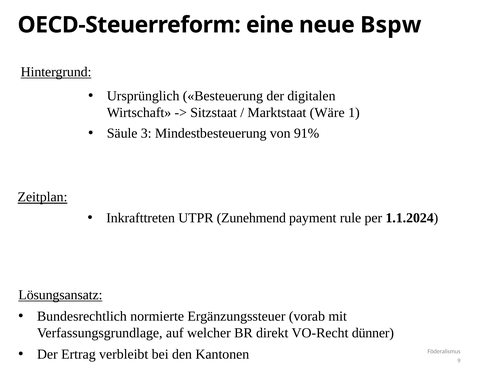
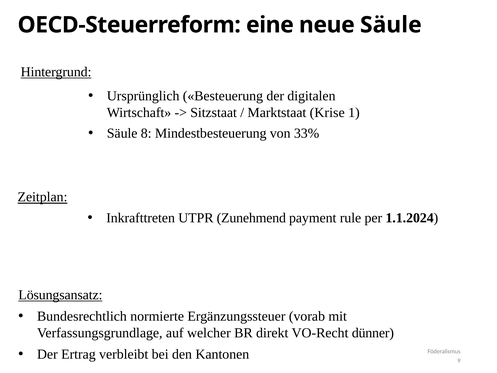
neue Bspw: Bspw -> Säule
Wäre: Wäre -> Krise
3: 3 -> 8
91%: 91% -> 33%
